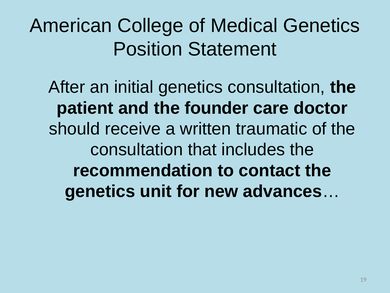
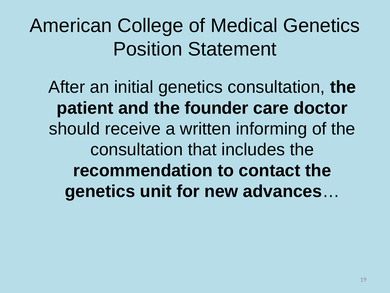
traumatic: traumatic -> informing
